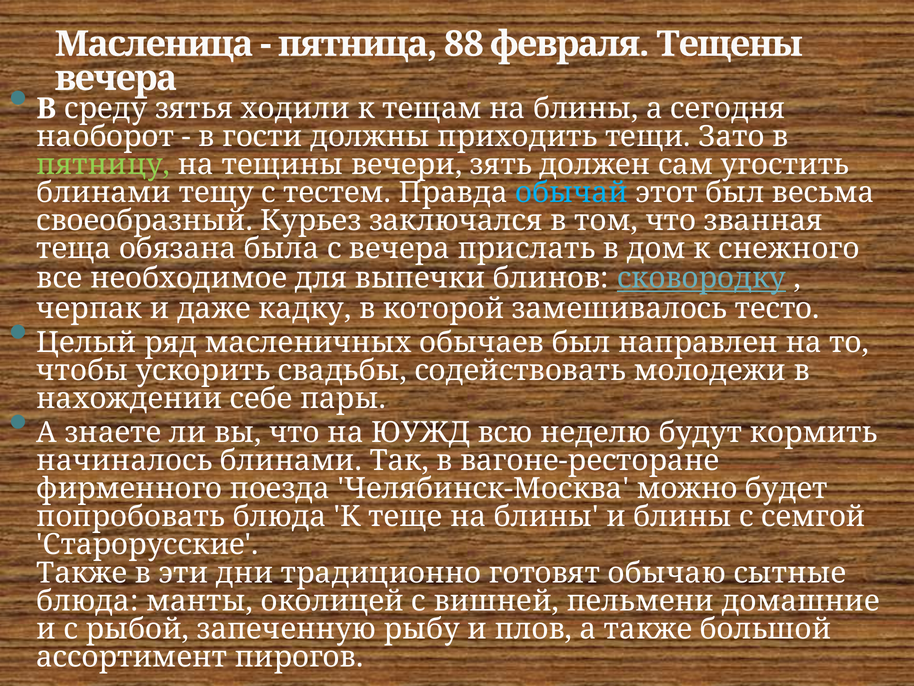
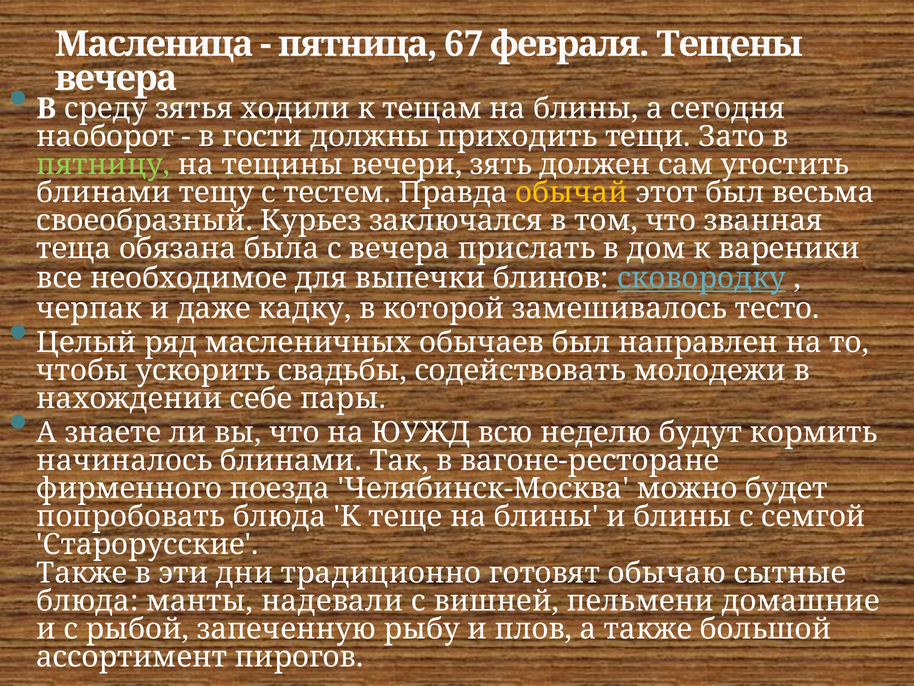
88: 88 -> 67
обычай colour: light blue -> yellow
снежного: снежного -> вареники
околицей: околицей -> надевали
